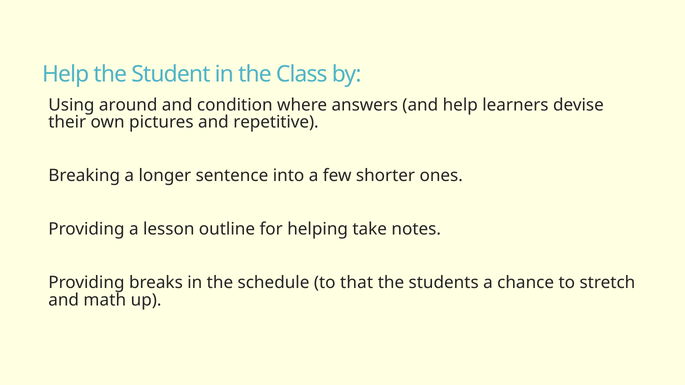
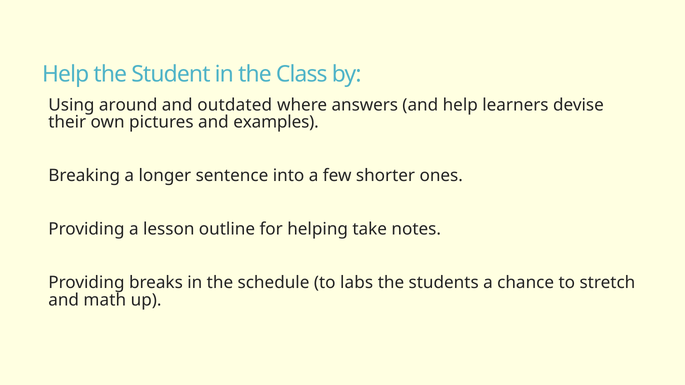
condition: condition -> outdated
repetitive: repetitive -> examples
that: that -> labs
